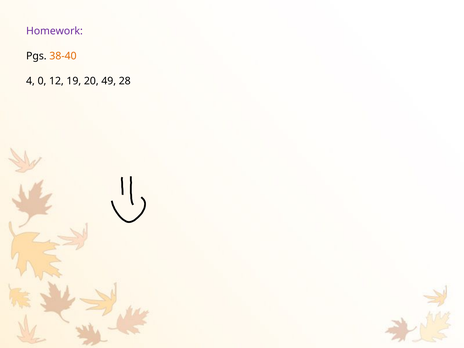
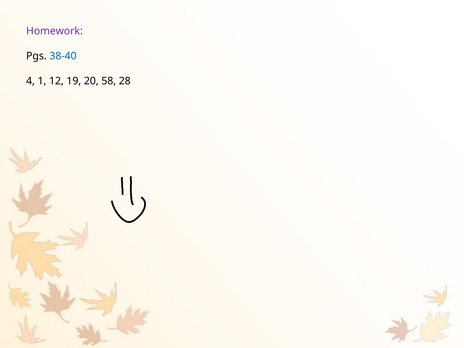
38-40 colour: orange -> blue
0: 0 -> 1
49: 49 -> 58
